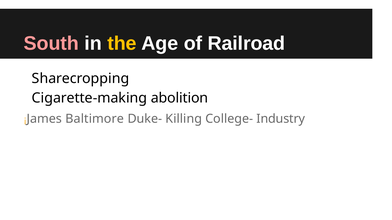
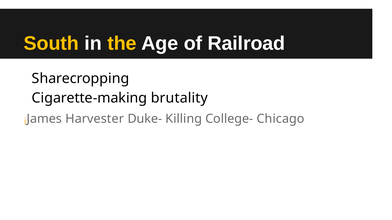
South colour: pink -> yellow
abolition: abolition -> brutality
Baltimore: Baltimore -> Harvester
Industry: Industry -> Chicago
